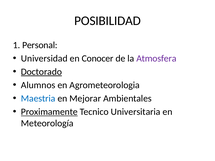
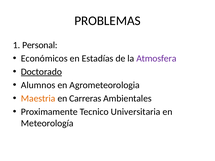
POSIBILIDAD: POSIBILIDAD -> PROBLEMAS
Universidad: Universidad -> Económicos
Conocer: Conocer -> Estadías
Maestria colour: blue -> orange
Mejorar: Mejorar -> Carreras
Proximamente underline: present -> none
